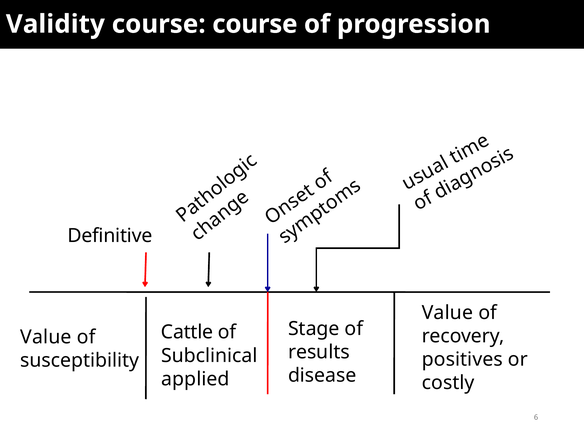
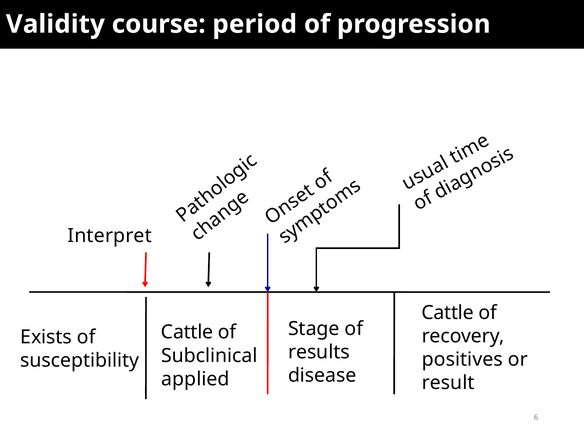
course course: course -> period
Definitive: Definitive -> Interpret
Value at (447, 313): Value -> Cattle
Value at (46, 337): Value -> Exists
costly: costly -> result
